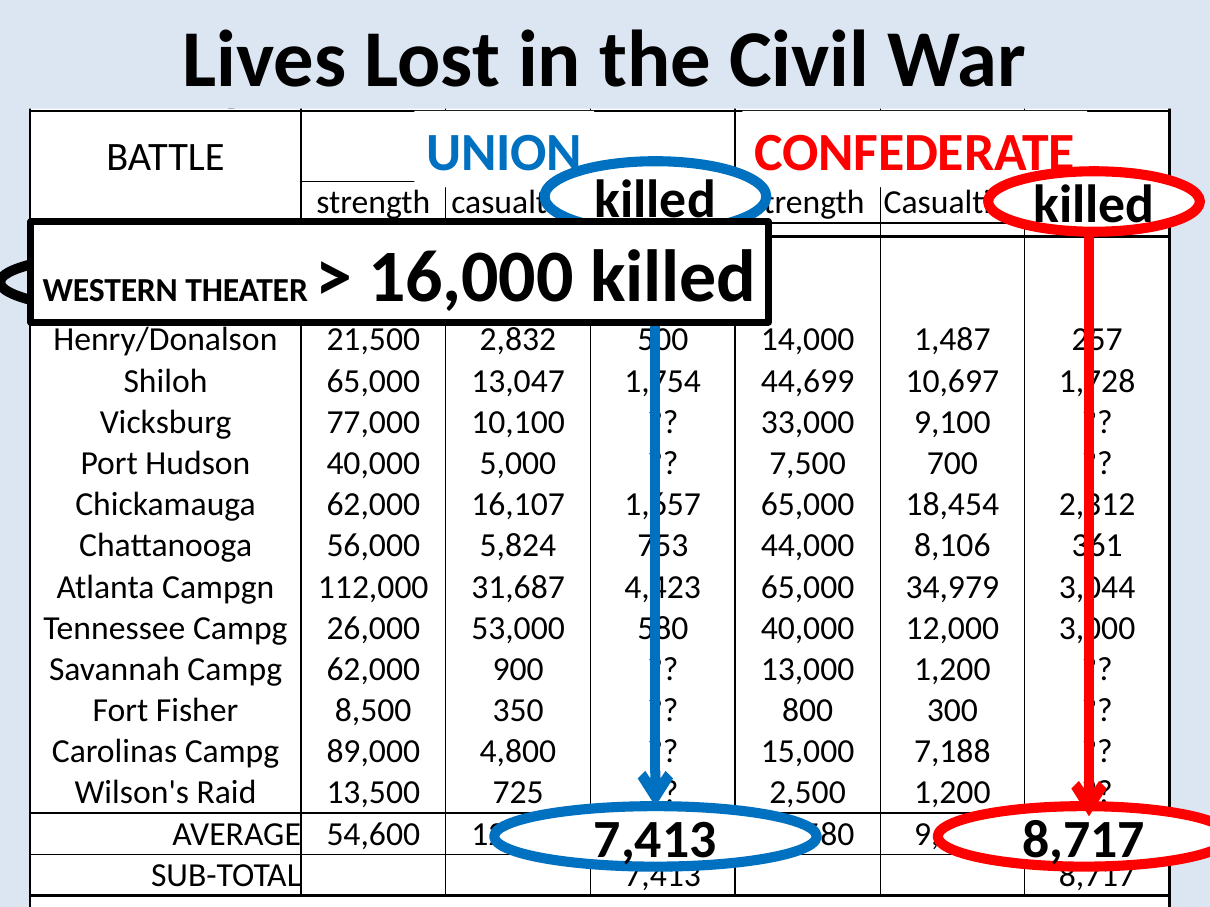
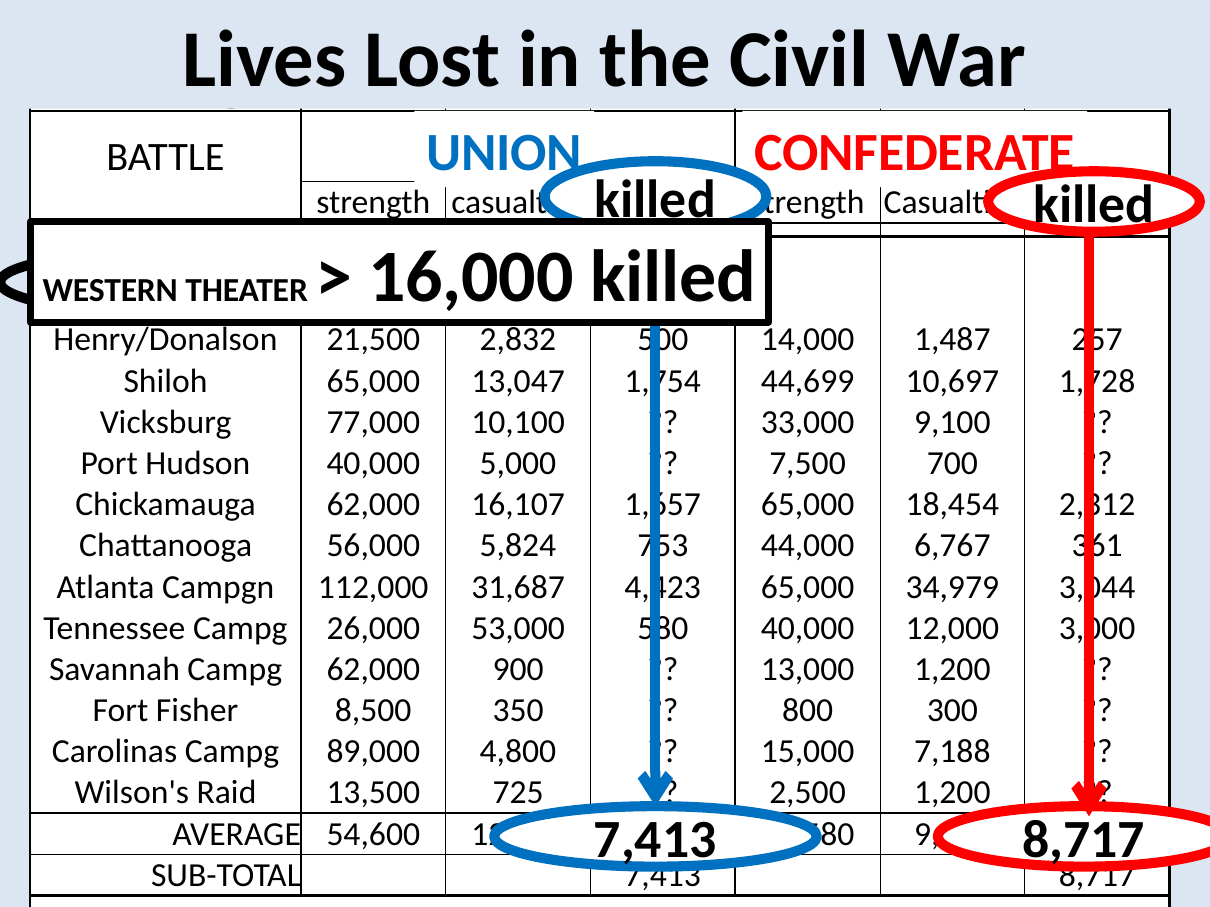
8,106: 8,106 -> 6,767
